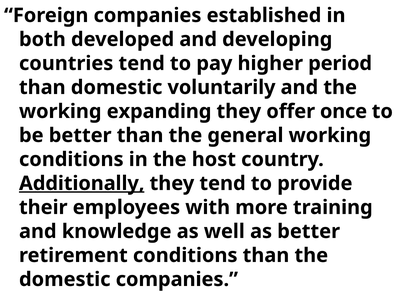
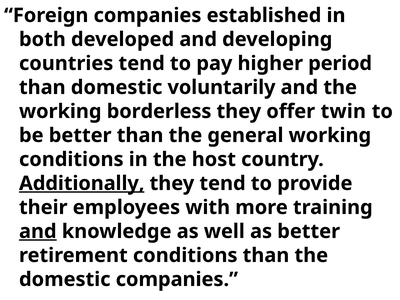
expanding: expanding -> borderless
once: once -> twin
and at (38, 231) underline: none -> present
